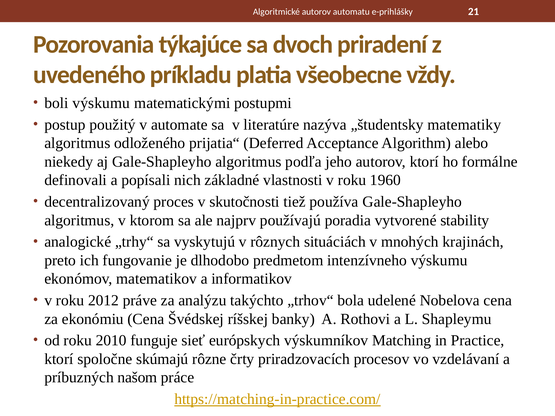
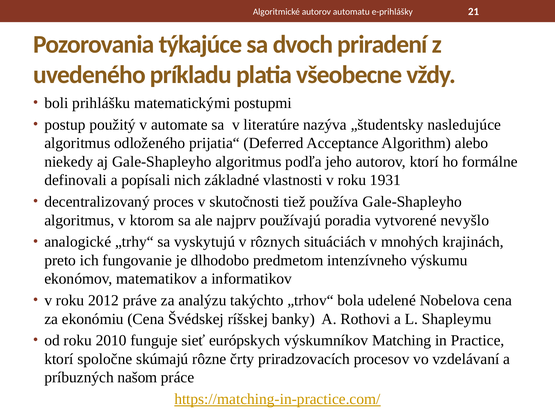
boli výskumu: výskumu -> prihlášku
matematiky: matematiky -> nasledujúce
1960: 1960 -> 1931
stability: stability -> nevyšlo
